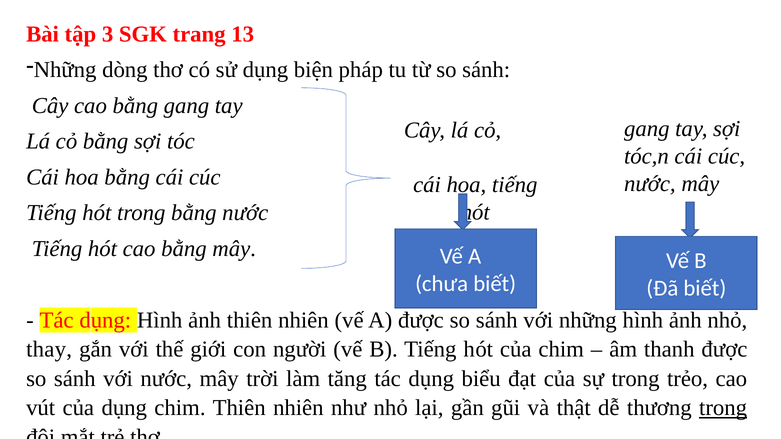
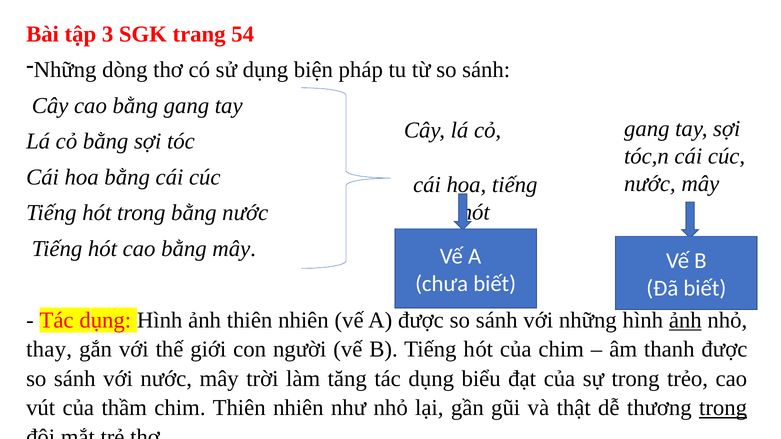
13: 13 -> 54
ảnh at (685, 320) underline: none -> present
của dụng: dụng -> thầm
